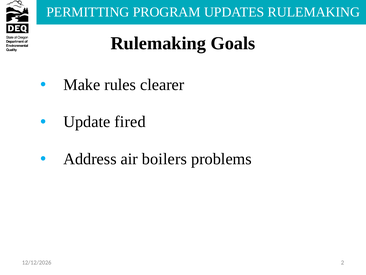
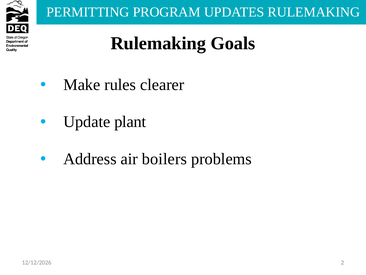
fired: fired -> plant
